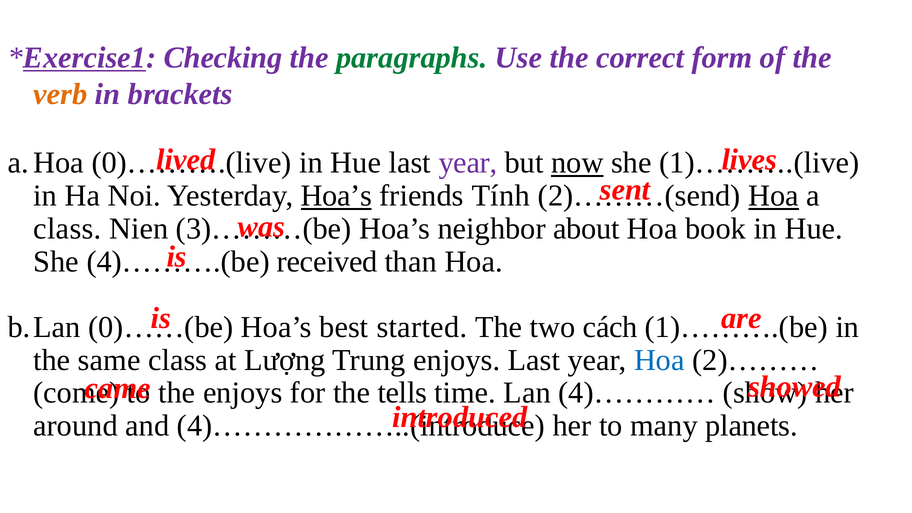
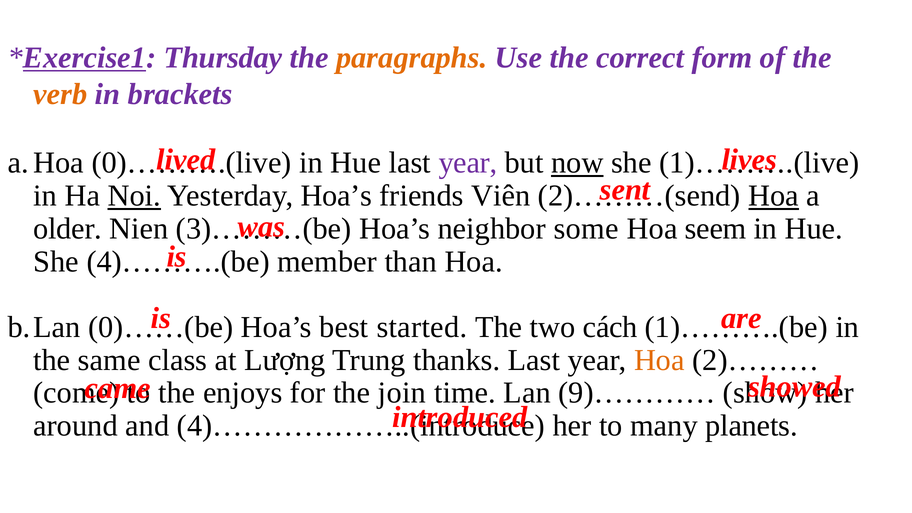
Checking: Checking -> Thursday
paragraphs colour: green -> orange
Noi underline: none -> present
Hoa’s at (336, 196) underline: present -> none
Tính: Tính -> Viên
class at (67, 229): class -> older
about: about -> some
book: book -> seem
received: received -> member
Trung enjoys: enjoys -> thanks
Hoa at (659, 360) colour: blue -> orange
tells: tells -> join
4)…………: 4)………… -> 9)…………
